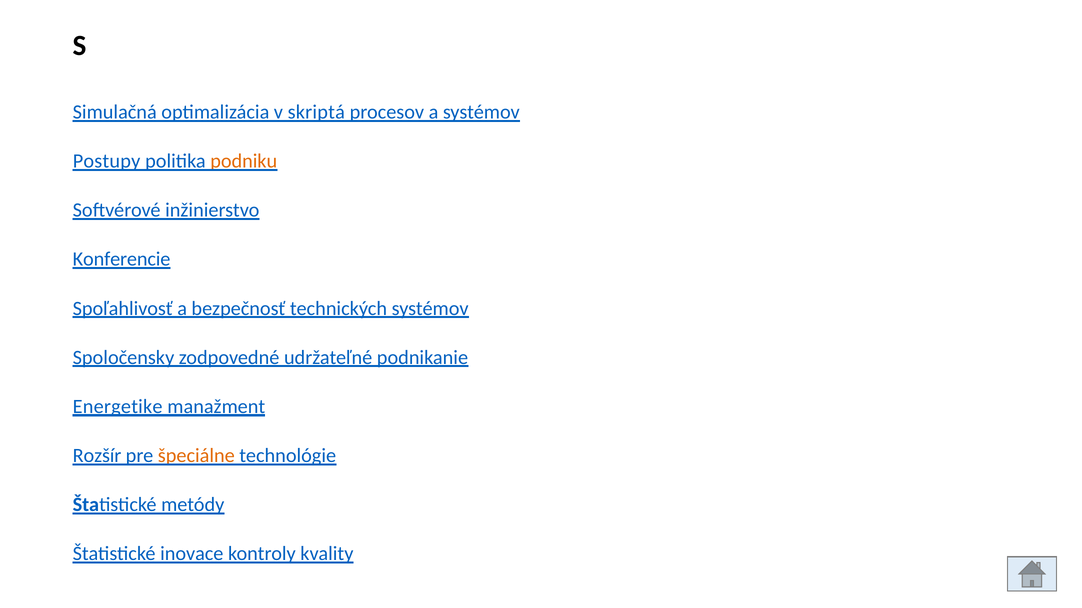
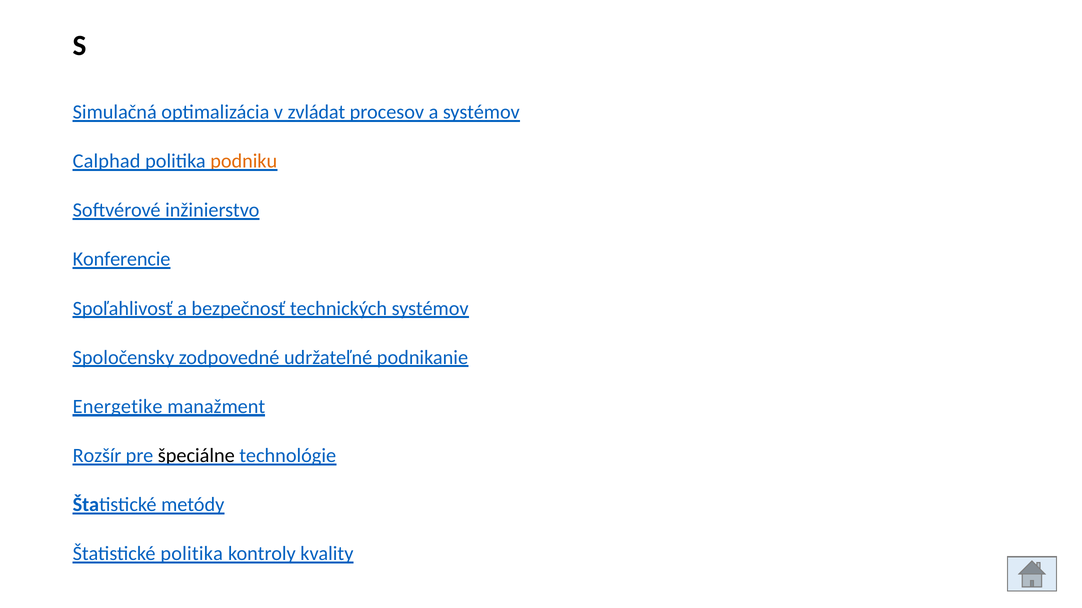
skriptá: skriptá -> zvládat
Postupy: Postupy -> Calphad
špeciálne colour: orange -> black
Štatistické inovace: inovace -> politika
